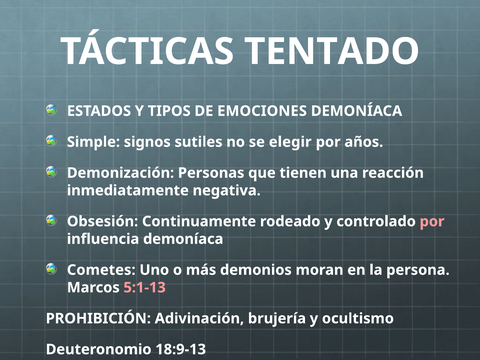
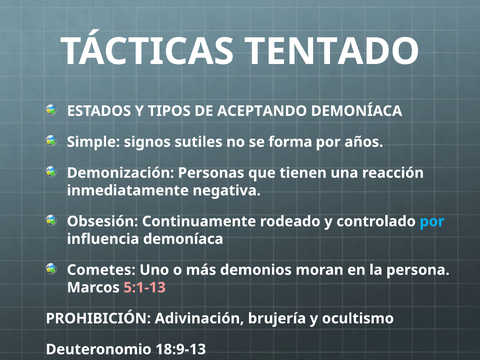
EMOCIONES: EMOCIONES -> ACEPTANDO
elegir: elegir -> forma
por at (432, 221) colour: pink -> light blue
